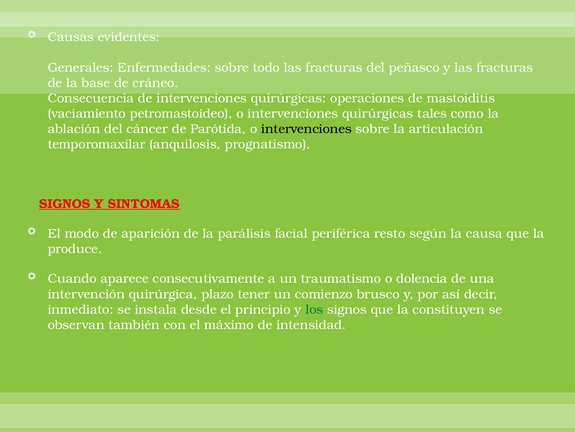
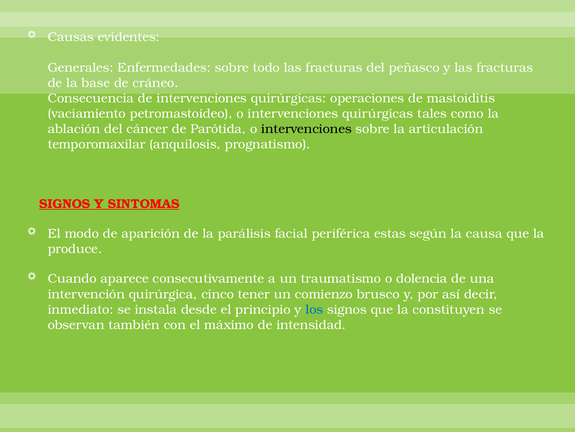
resto: resto -> estas
plazo: plazo -> cinco
los colour: green -> blue
